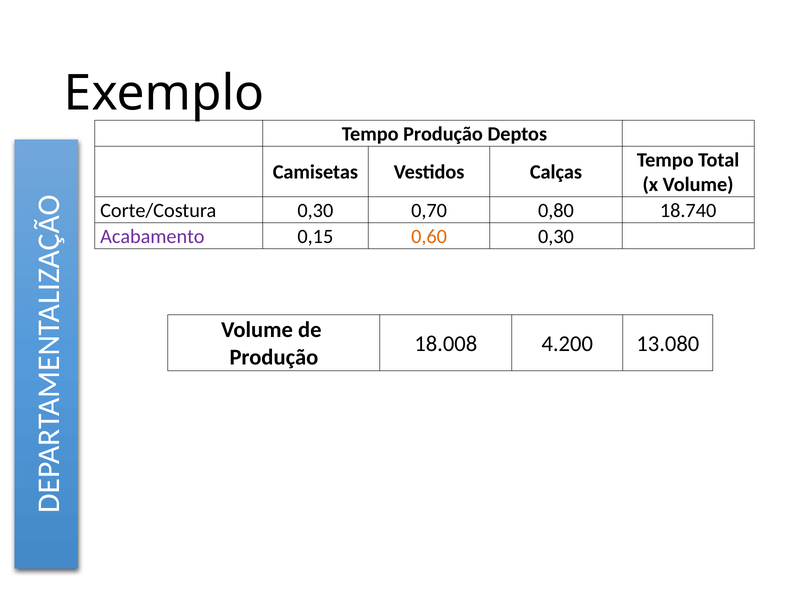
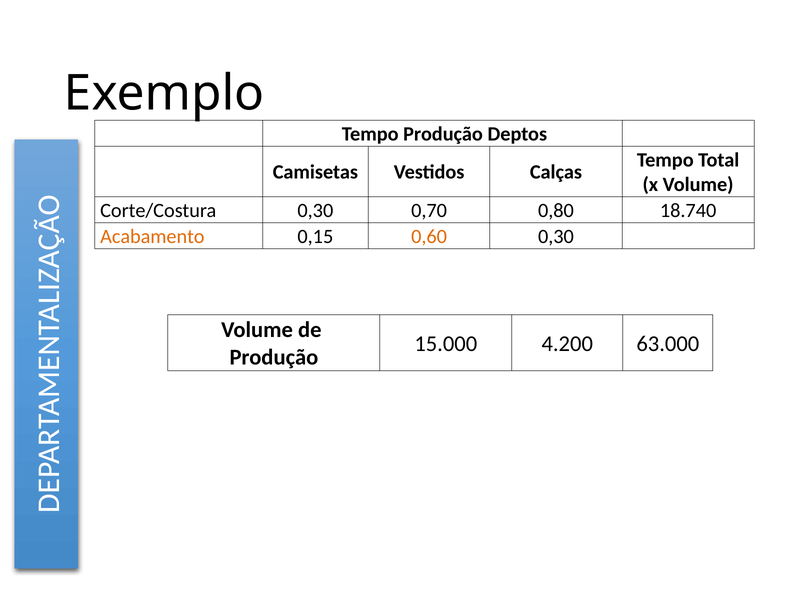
Acabamento colour: purple -> orange
18.008: 18.008 -> 15.000
13.080: 13.080 -> 63.000
